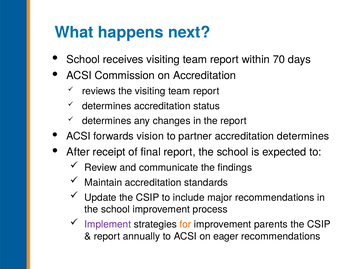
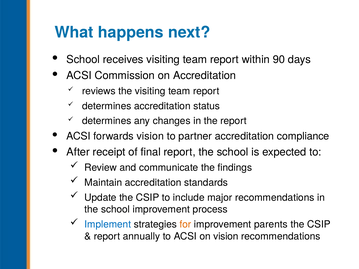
70: 70 -> 90
accreditation determines: determines -> compliance
Implement colour: purple -> blue
on eager: eager -> vision
